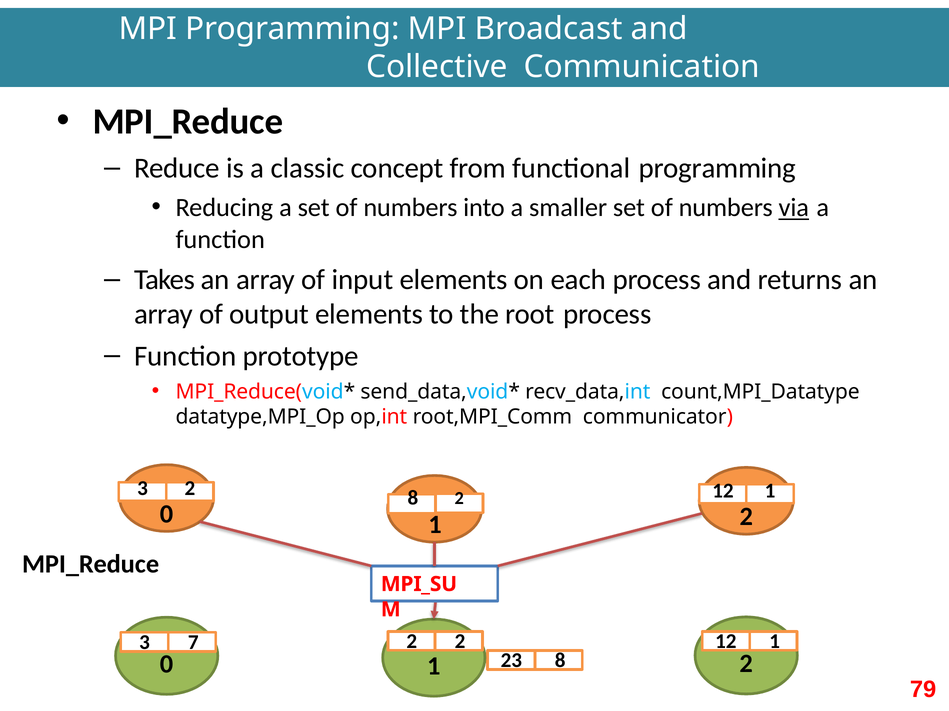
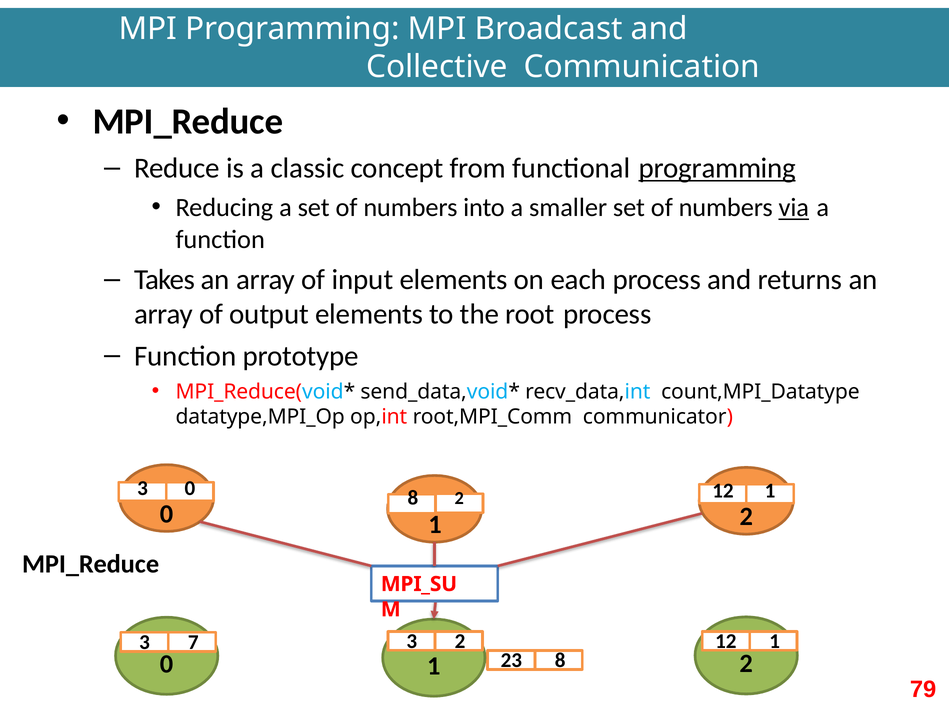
programming at (717, 169) underline: none -> present
3 2: 2 -> 0
7 2: 2 -> 3
